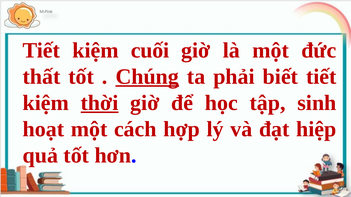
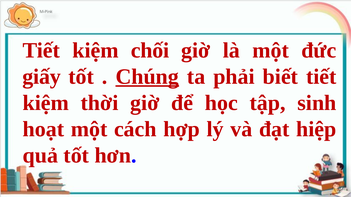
cuối: cuối -> chối
thất: thất -> giấy
thời underline: present -> none
